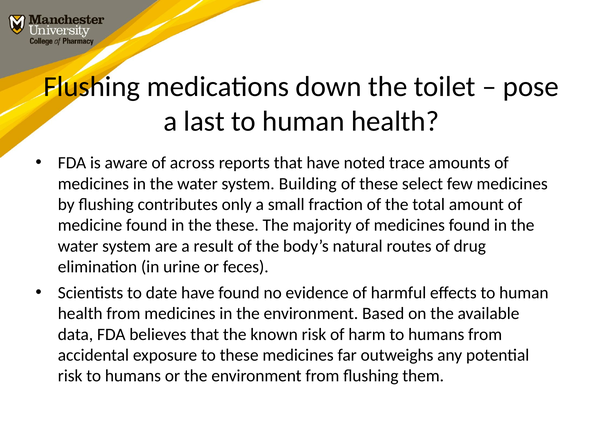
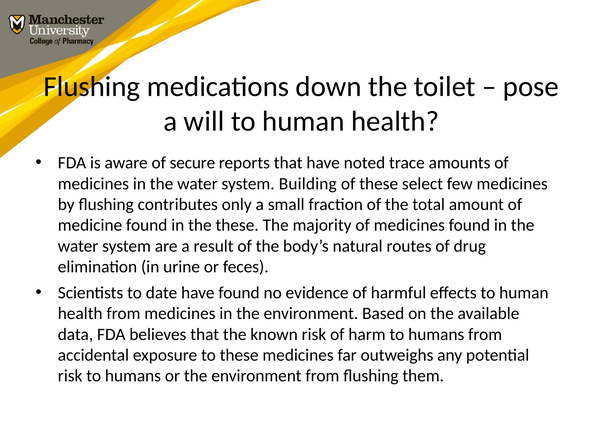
last: last -> will
across: across -> secure
